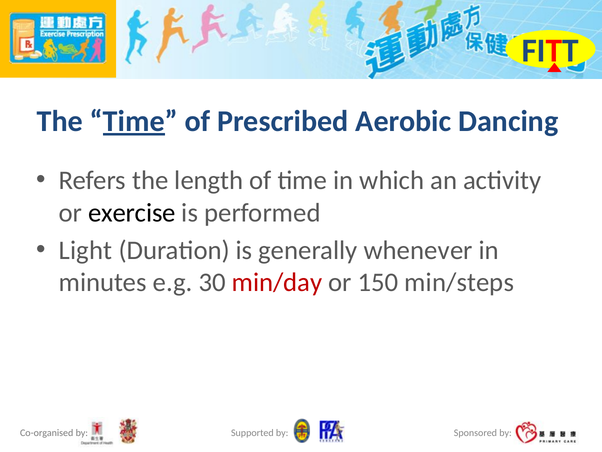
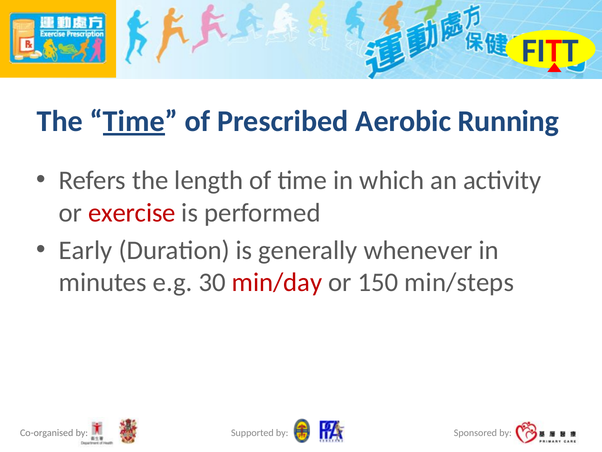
Dancing: Dancing -> Running
exercise colour: black -> red
Light: Light -> Early
